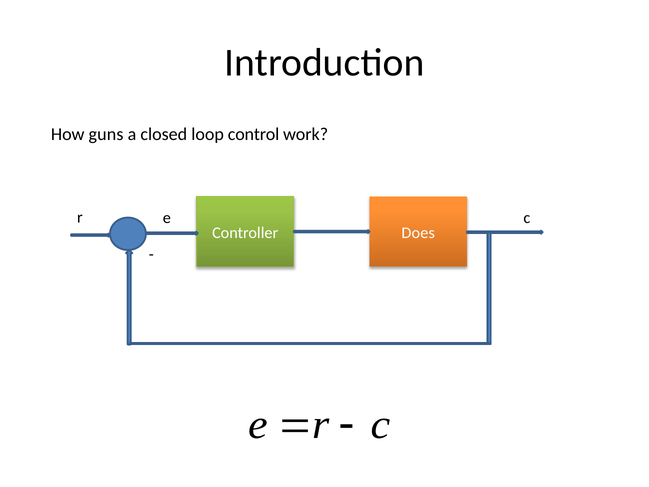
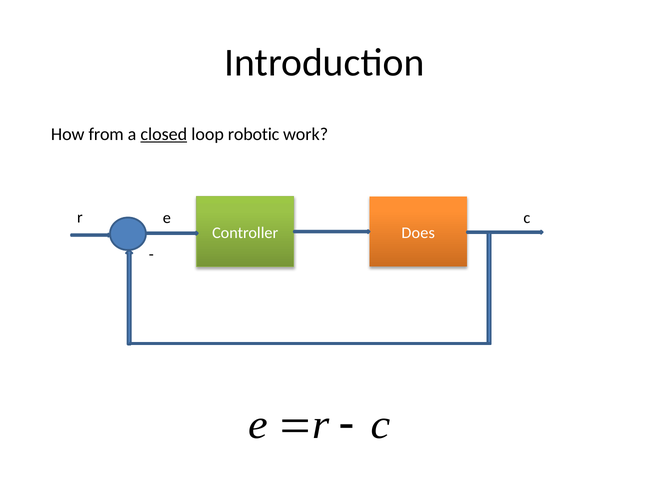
guns: guns -> from
closed underline: none -> present
control: control -> robotic
